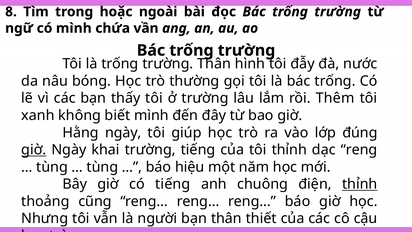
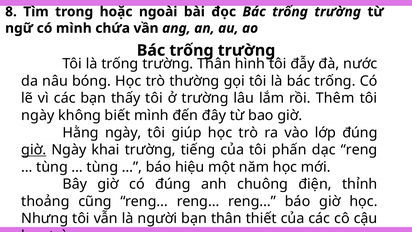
xanh at (38, 115): xanh -> ngày
tôi thỉnh: thỉnh -> phấn
có tiếng: tiếng -> đúng
thỉnh at (360, 184) underline: present -> none
